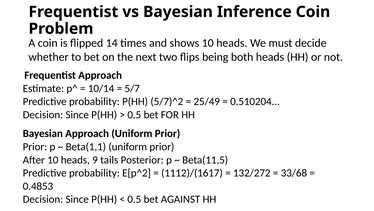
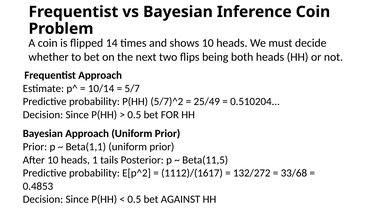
9: 9 -> 1
